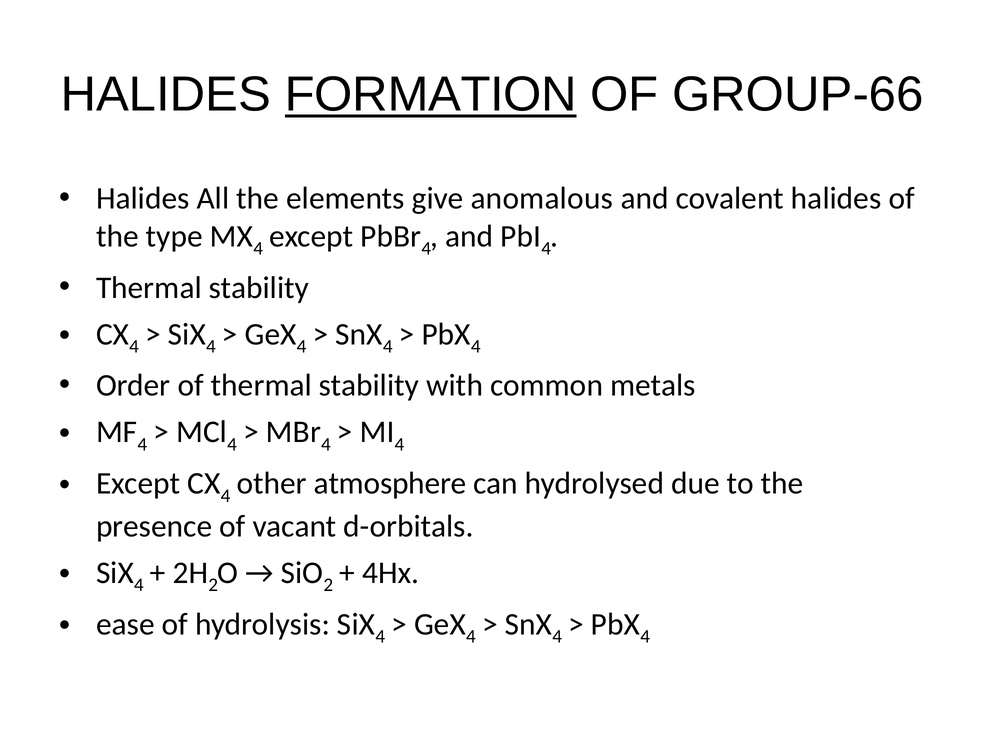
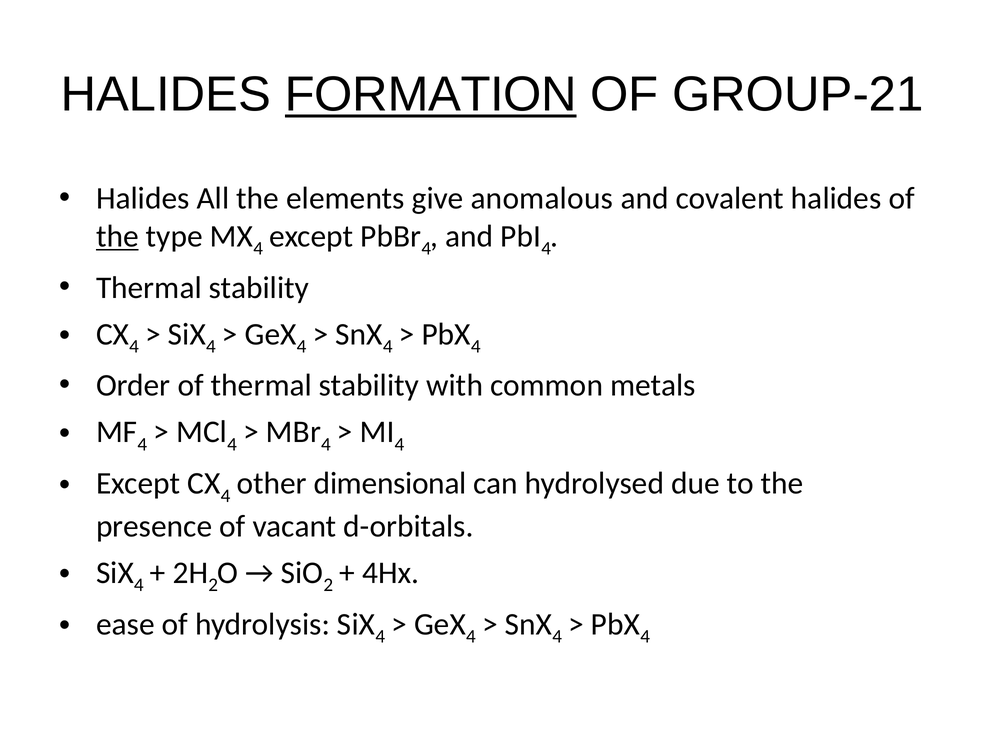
GROUP-66: GROUP-66 -> GROUP-21
the at (117, 236) underline: none -> present
atmosphere: atmosphere -> dimensional
